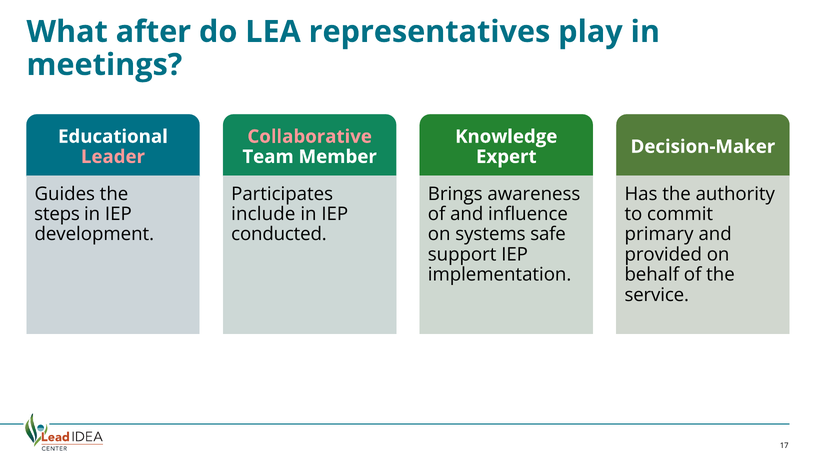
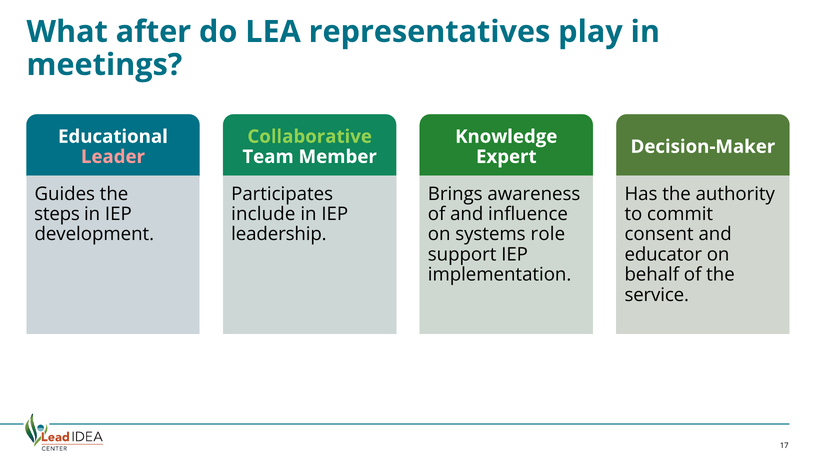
Collaborative colour: pink -> light green
conducted: conducted -> leadership
safe: safe -> role
primary: primary -> consent
provided: provided -> educator
